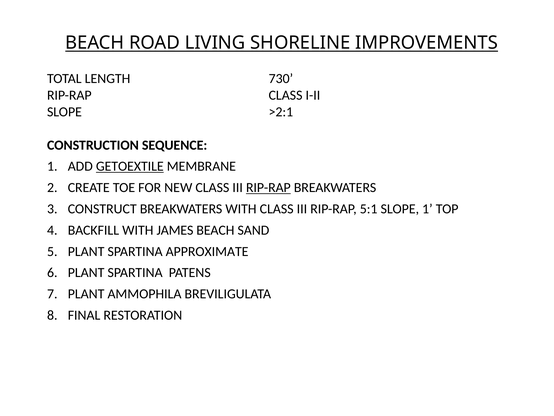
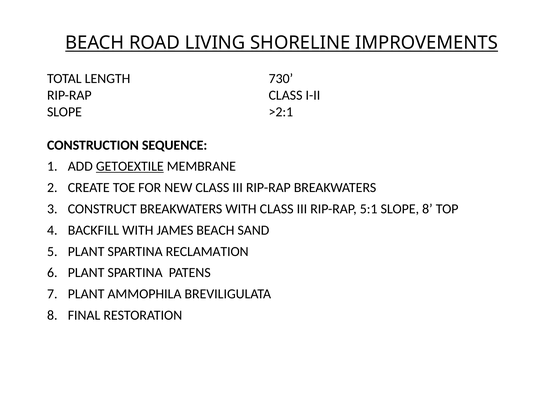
RIP-RAP at (268, 187) underline: present -> none
SLOPE 1: 1 -> 8
APPROXIMATE: APPROXIMATE -> RECLAMATION
